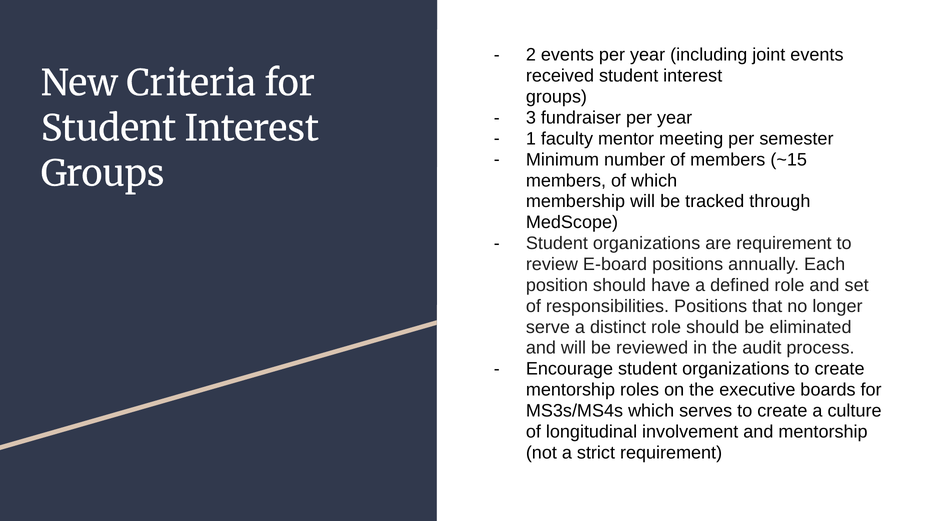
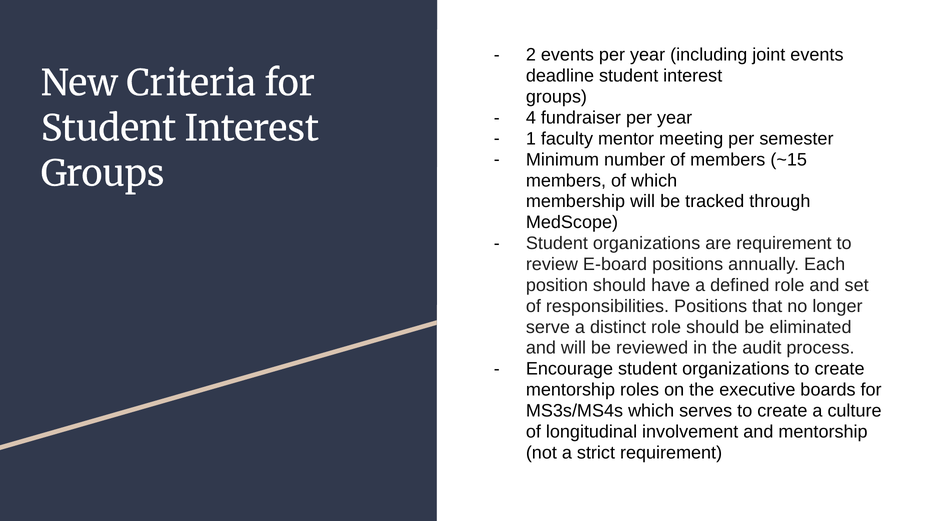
received: received -> deadline
3: 3 -> 4
